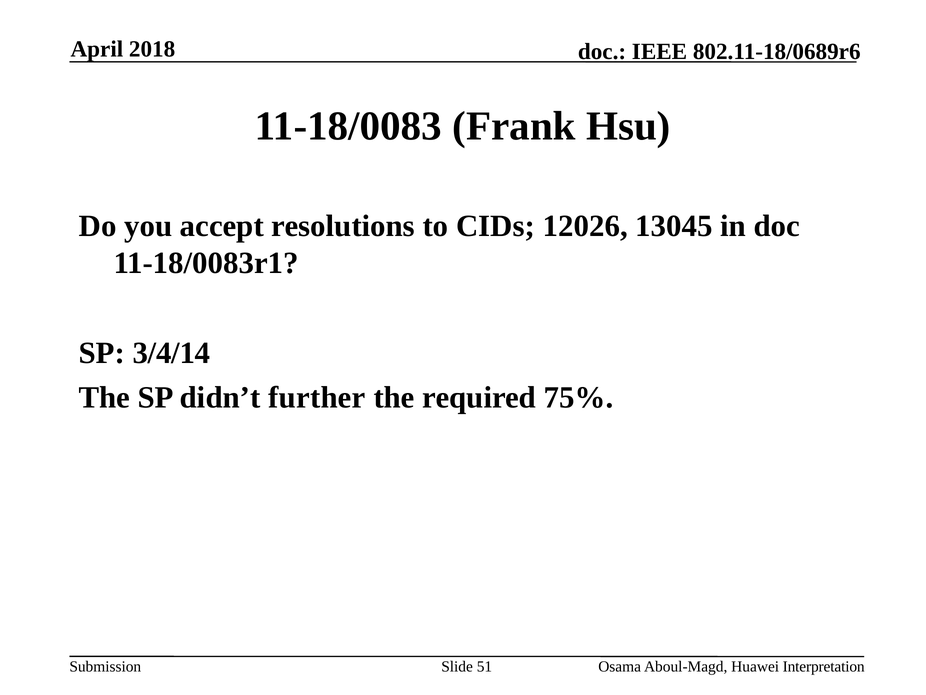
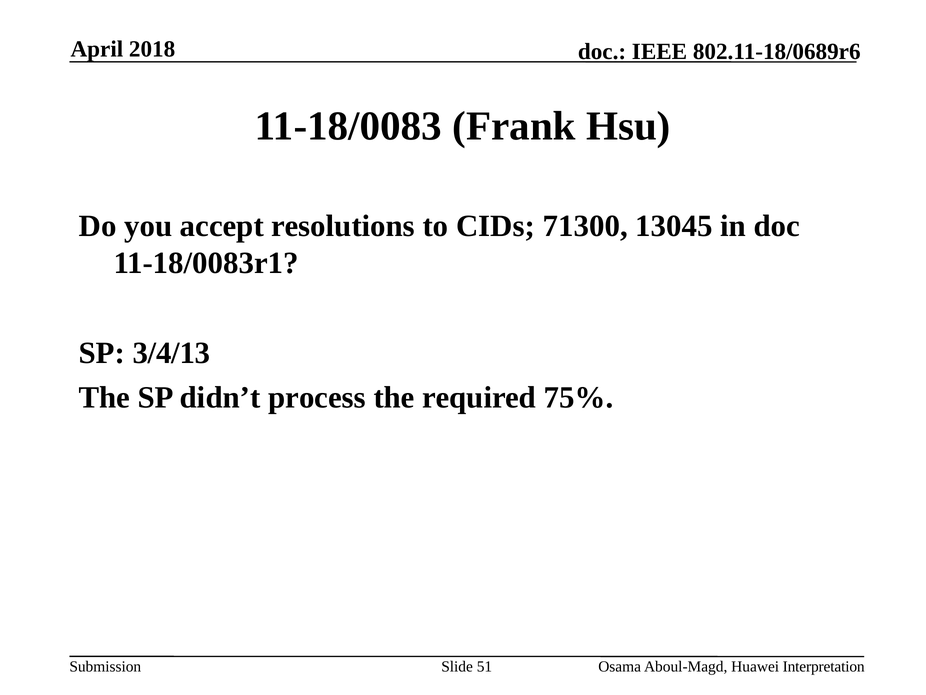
12026: 12026 -> 71300
3/4/14: 3/4/14 -> 3/4/13
further: further -> process
